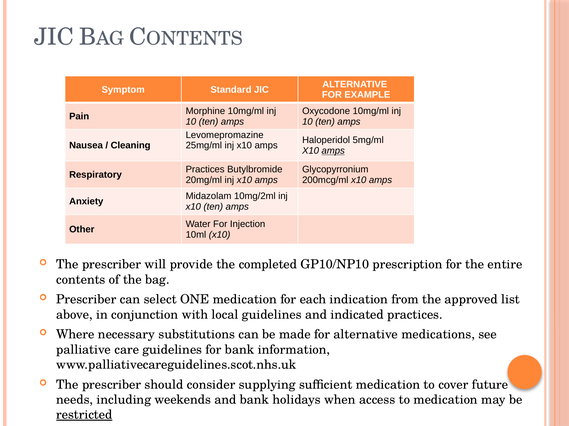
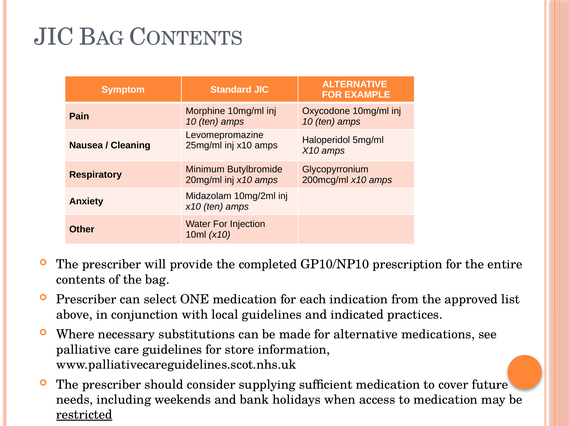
amps at (333, 151) underline: present -> none
Practices at (205, 170): Practices -> Minimum
for bank: bank -> store
